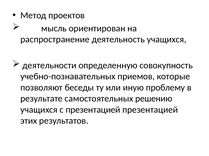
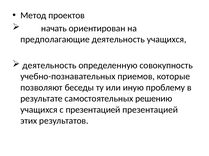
мысль: мысль -> начать
распространение: распространение -> предполагающие
деятельности at (49, 66): деятельности -> деятельность
